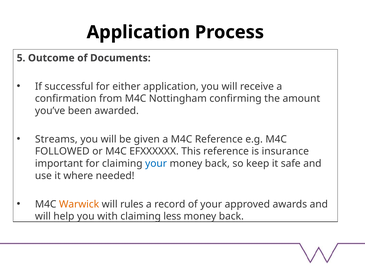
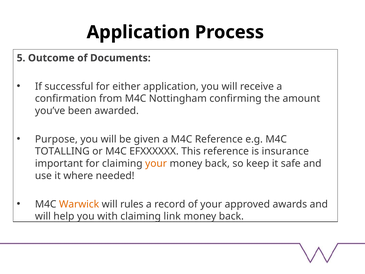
Streams: Streams -> Purpose
FOLLOWED: FOLLOWED -> TOTALLING
your at (156, 163) colour: blue -> orange
less: less -> link
